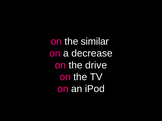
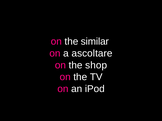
decrease: decrease -> ascoltare
drive: drive -> shop
